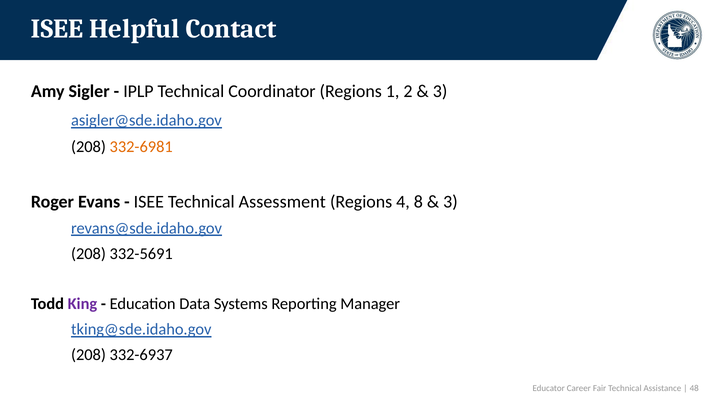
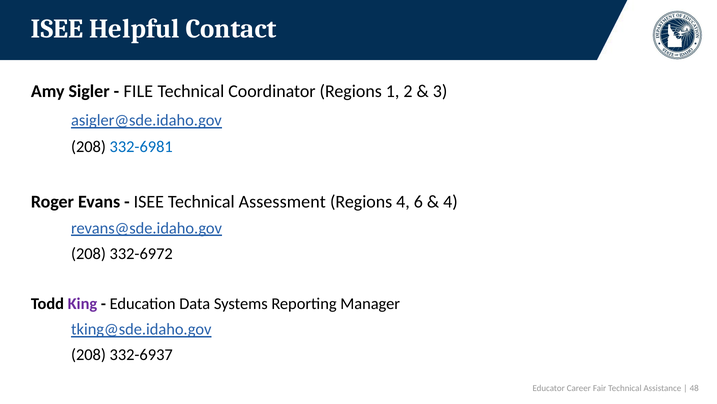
IPLP: IPLP -> FILE
332-6981 colour: orange -> blue
8: 8 -> 6
3 at (450, 202): 3 -> 4
332-5691: 332-5691 -> 332-6972
